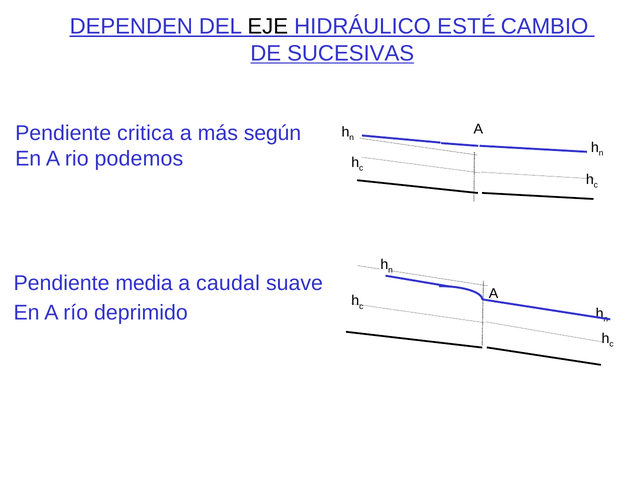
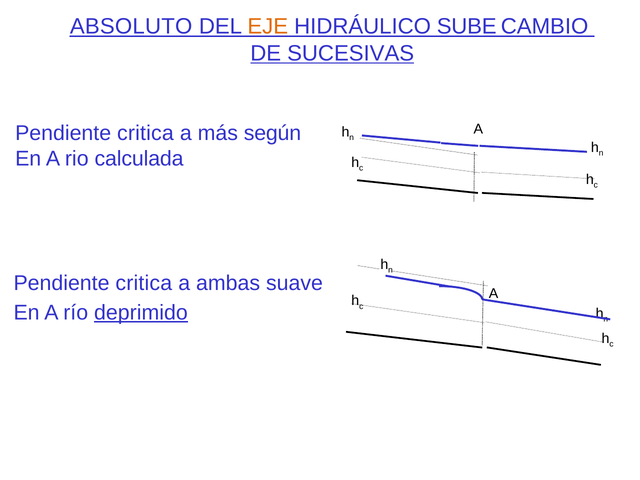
DEPENDEN: DEPENDEN -> ABSOLUTO
EJE colour: black -> orange
ESTÉ: ESTÉ -> SUBE
podemos: podemos -> calculada
media at (144, 283): media -> critica
caudal: caudal -> ambas
deprimido underline: none -> present
